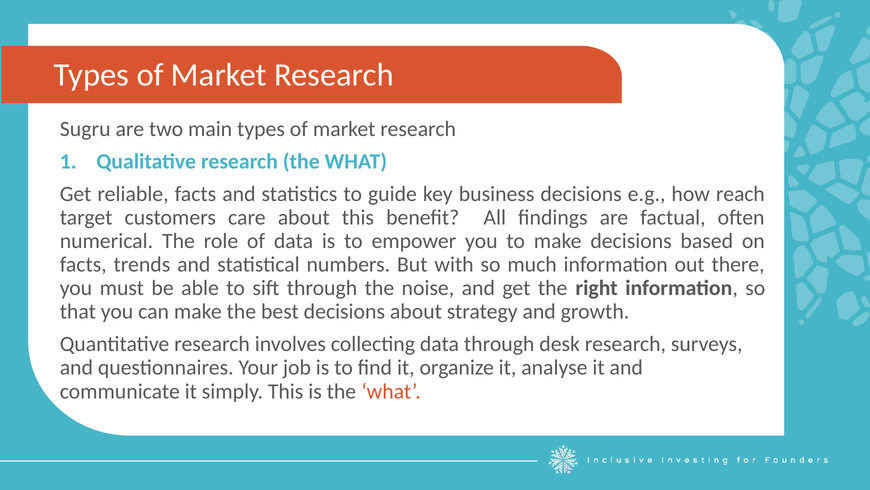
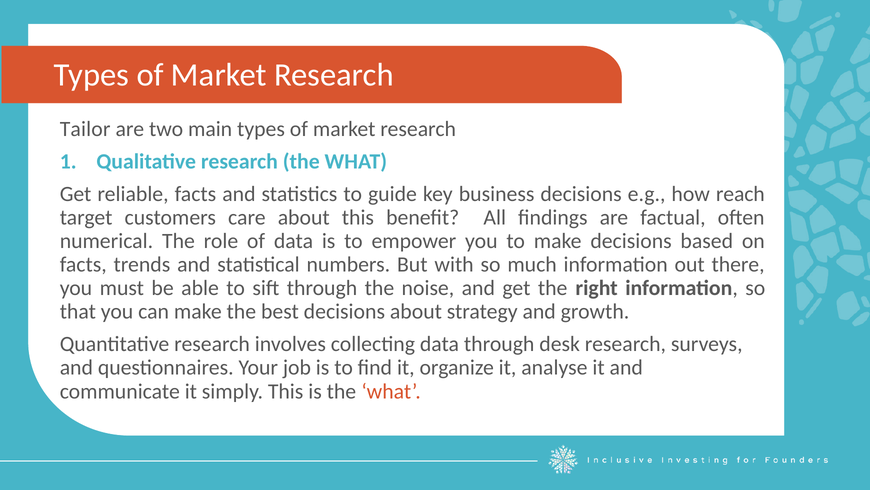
Sugru: Sugru -> Tailor
